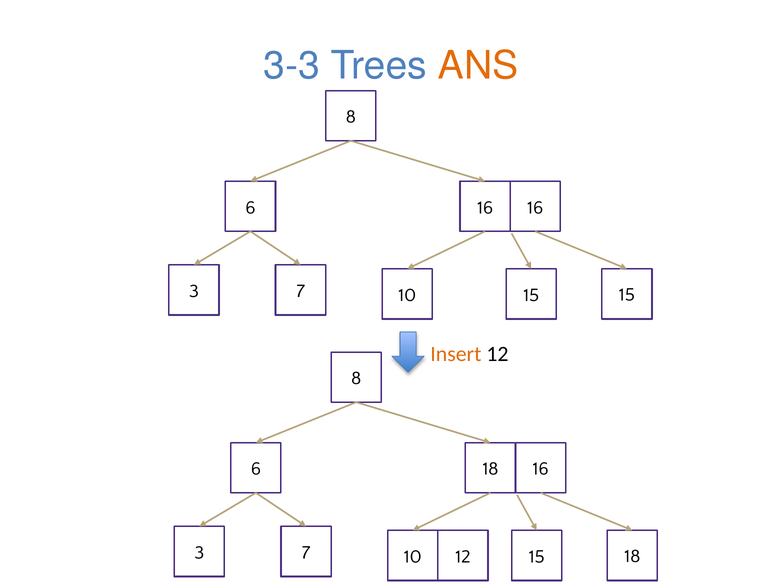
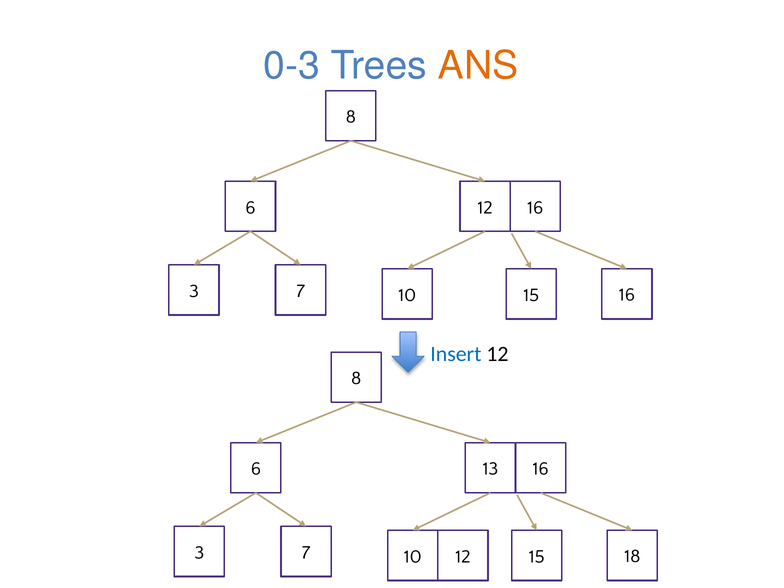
3-3: 3-3 -> 0-3
6 16: 16 -> 12
15 15: 15 -> 16
Insert colour: orange -> blue
6 18: 18 -> 13
